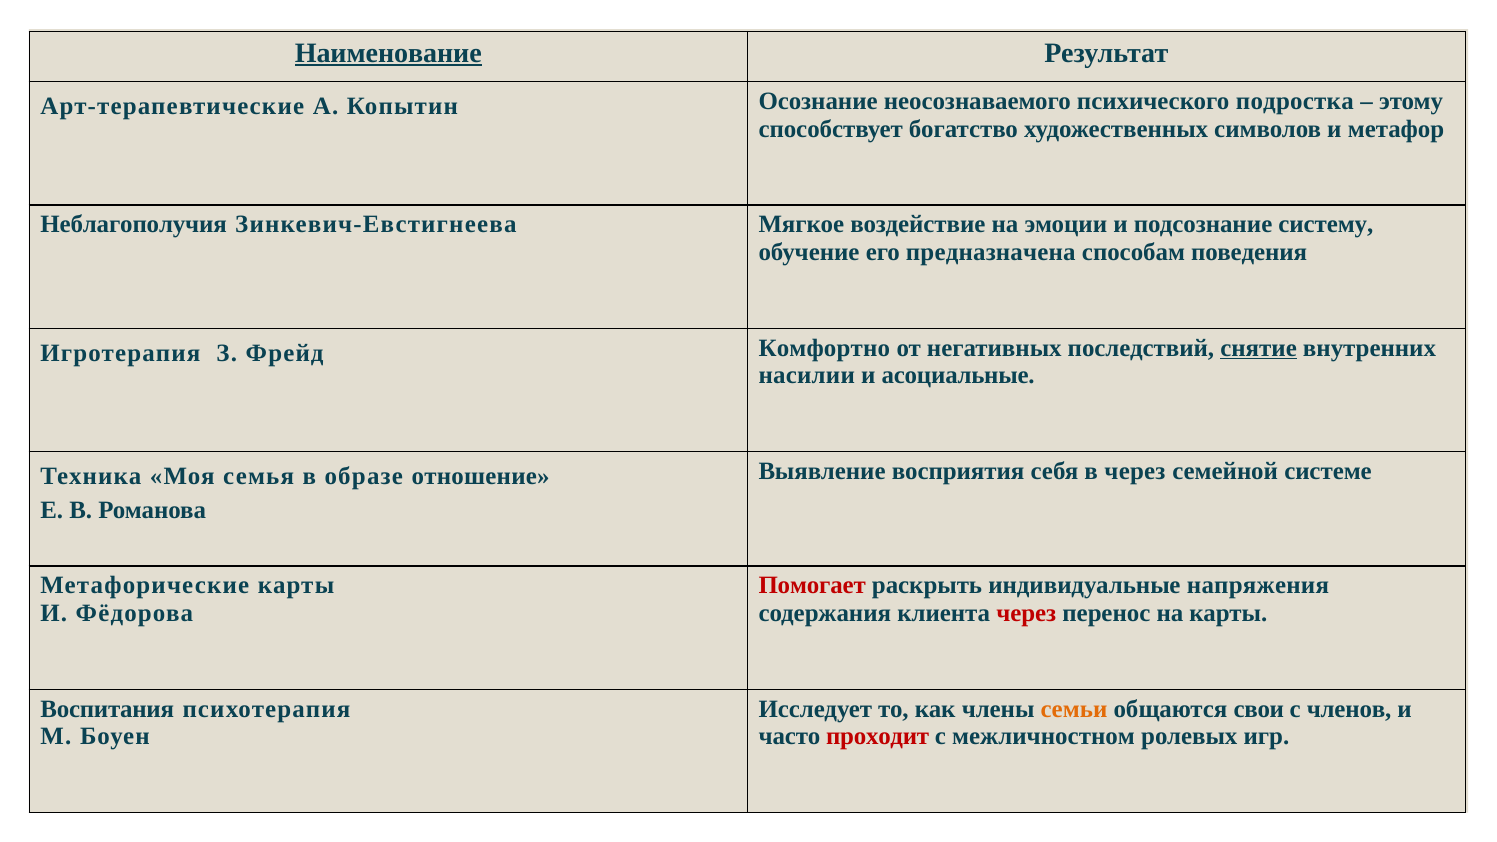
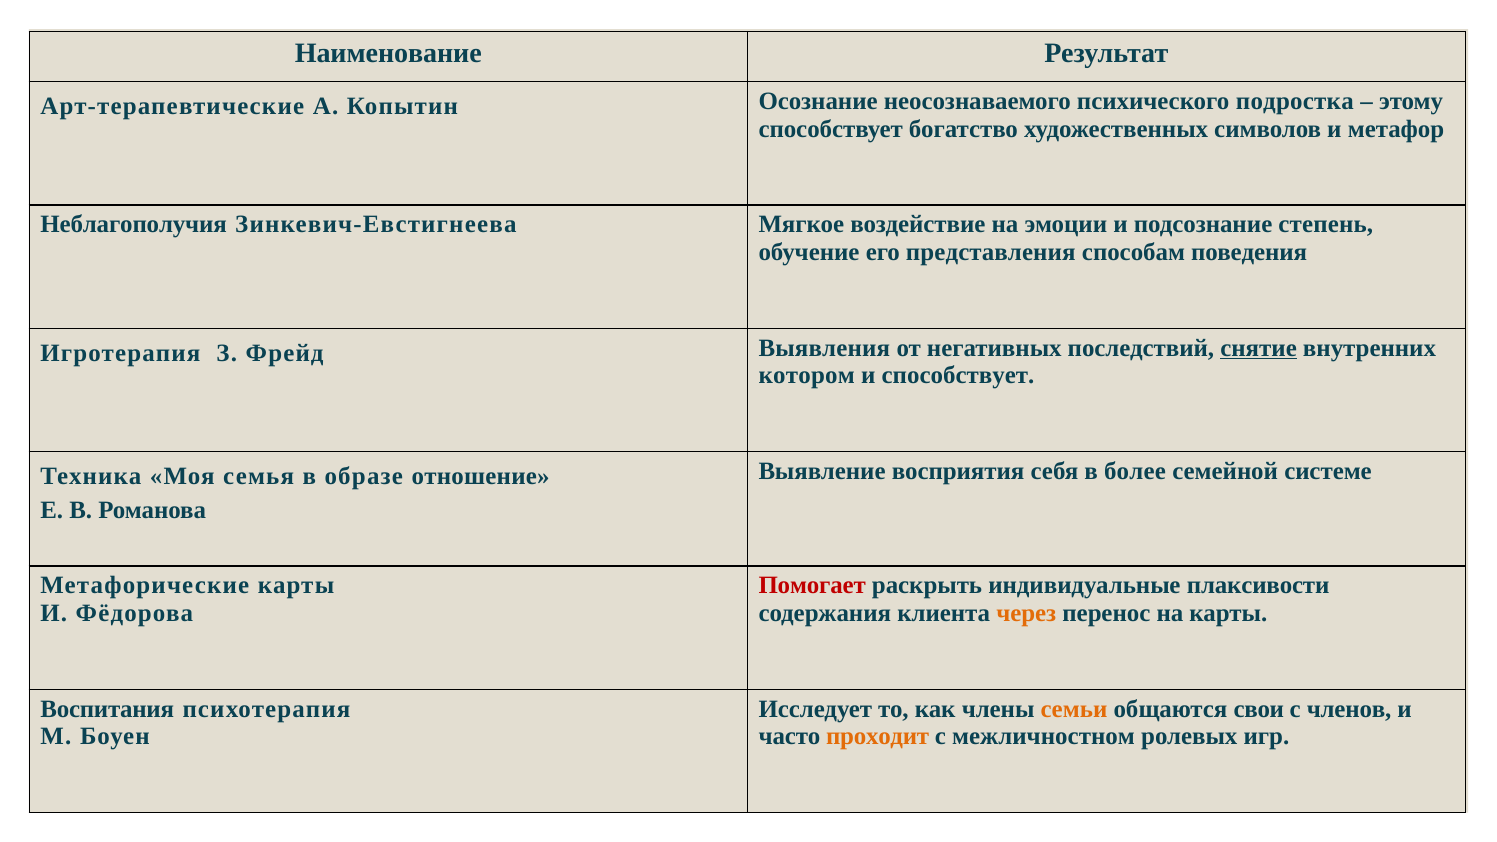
Наименование underline: present -> none
систему: систему -> степень
предназначена: предназначена -> представления
Комфортно: Комфортно -> Выявления
насилии: насилии -> котором
и асоциальные: асоциальные -> способствует
в через: через -> более
напряжения: напряжения -> плаксивости
через at (1026, 613) colour: red -> orange
проходит colour: red -> orange
